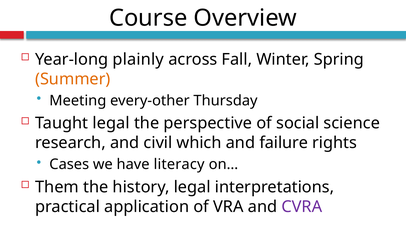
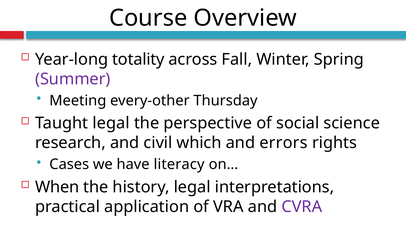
plainly: plainly -> totality
Summer colour: orange -> purple
failure: failure -> errors
Them: Them -> When
